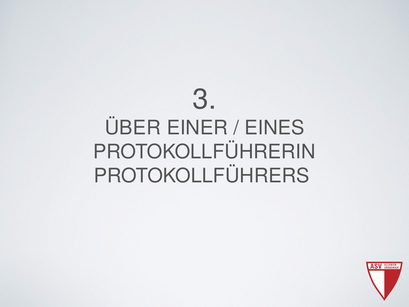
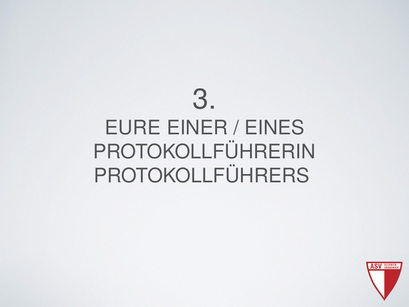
ÜBER: ÜBER -> EURE
